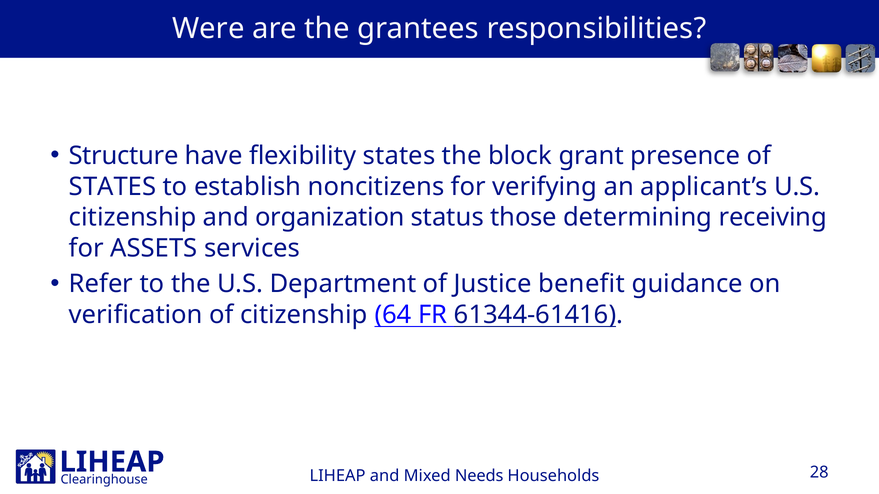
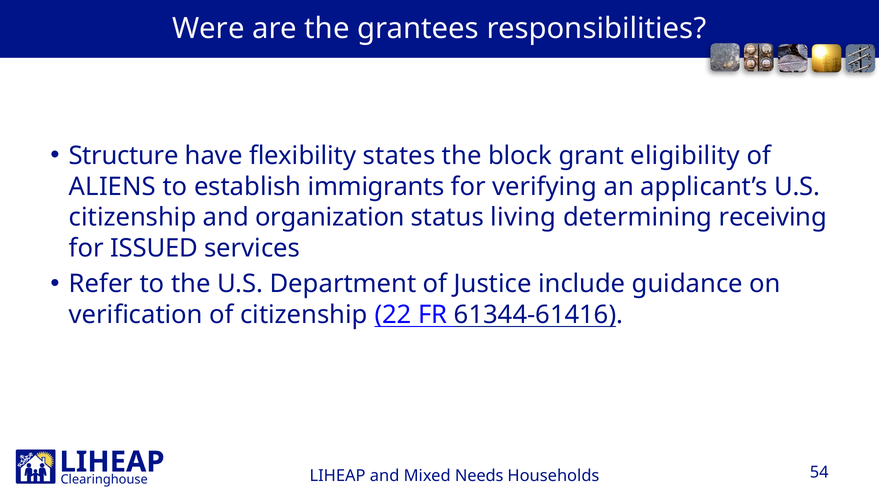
presence: presence -> eligibility
STATES at (113, 187): STATES -> ALIENS
noncitizens: noncitizens -> immigrants
those: those -> living
ASSETS: ASSETS -> ISSUED
benefit: benefit -> include
64: 64 -> 22
28: 28 -> 54
